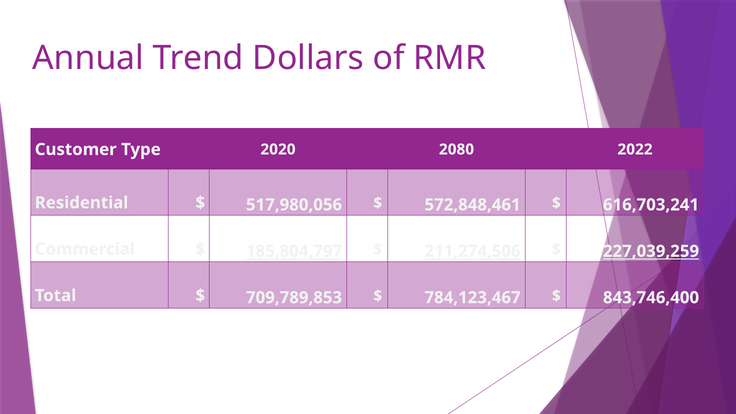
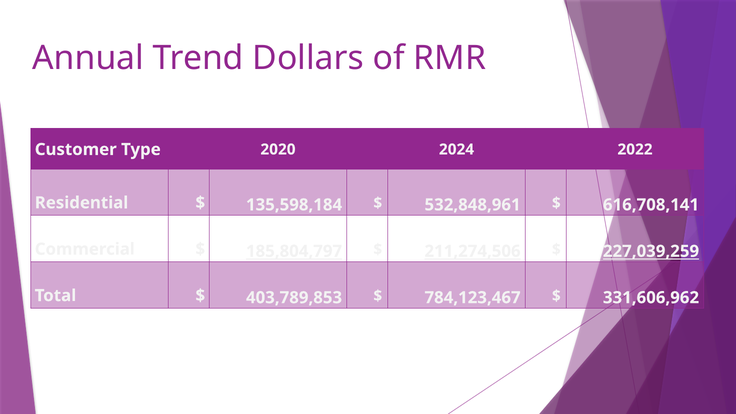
2080: 2080 -> 2024
517,980,056: 517,980,056 -> 135,598,184
572,848,461: 572,848,461 -> 532,848,961
616,703,241: 616,703,241 -> 616,708,141
709,789,853: 709,789,853 -> 403,789,853
843,746,400: 843,746,400 -> 331,606,962
